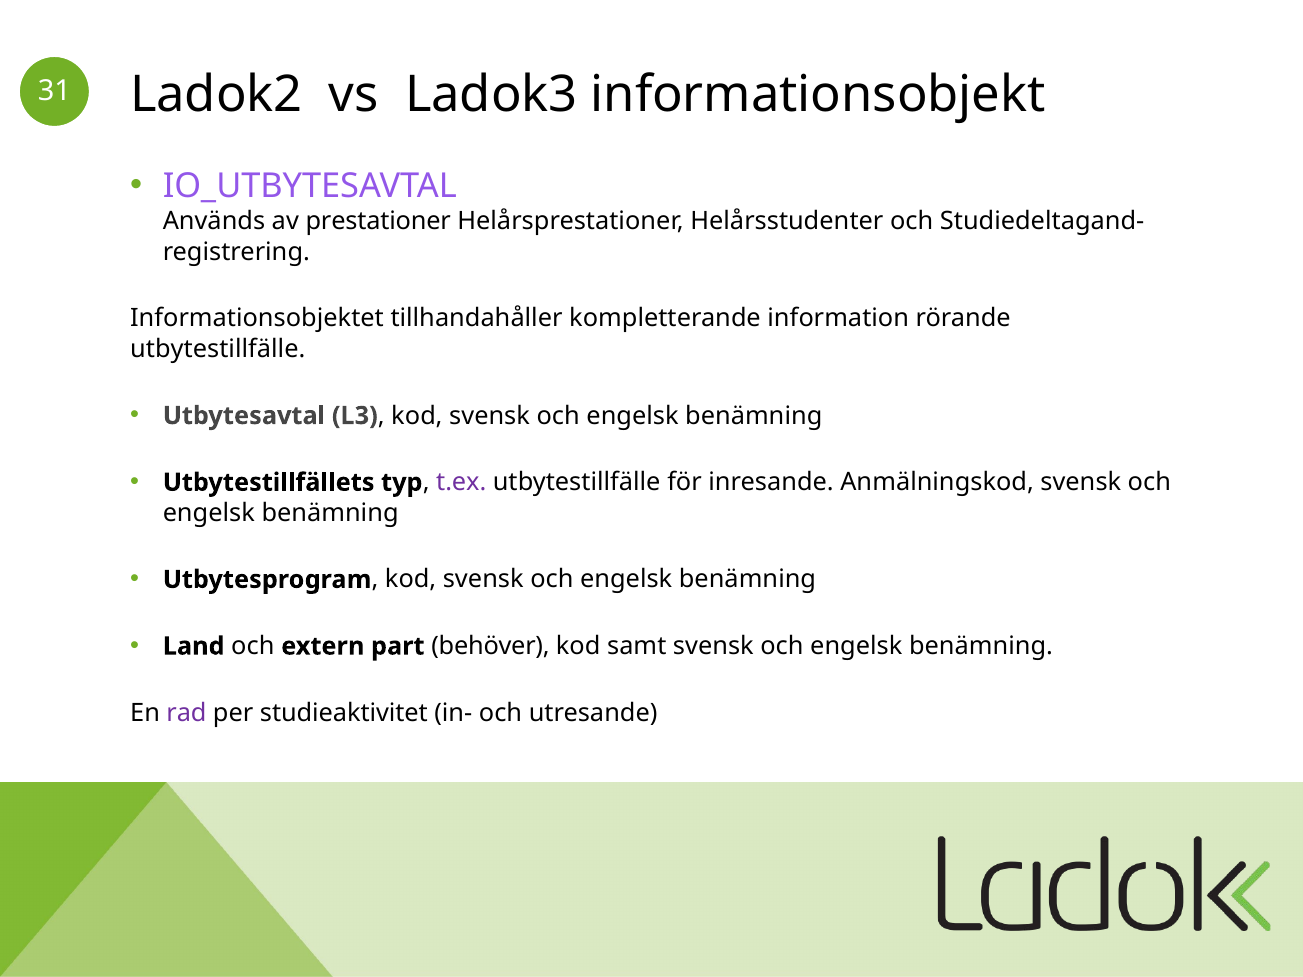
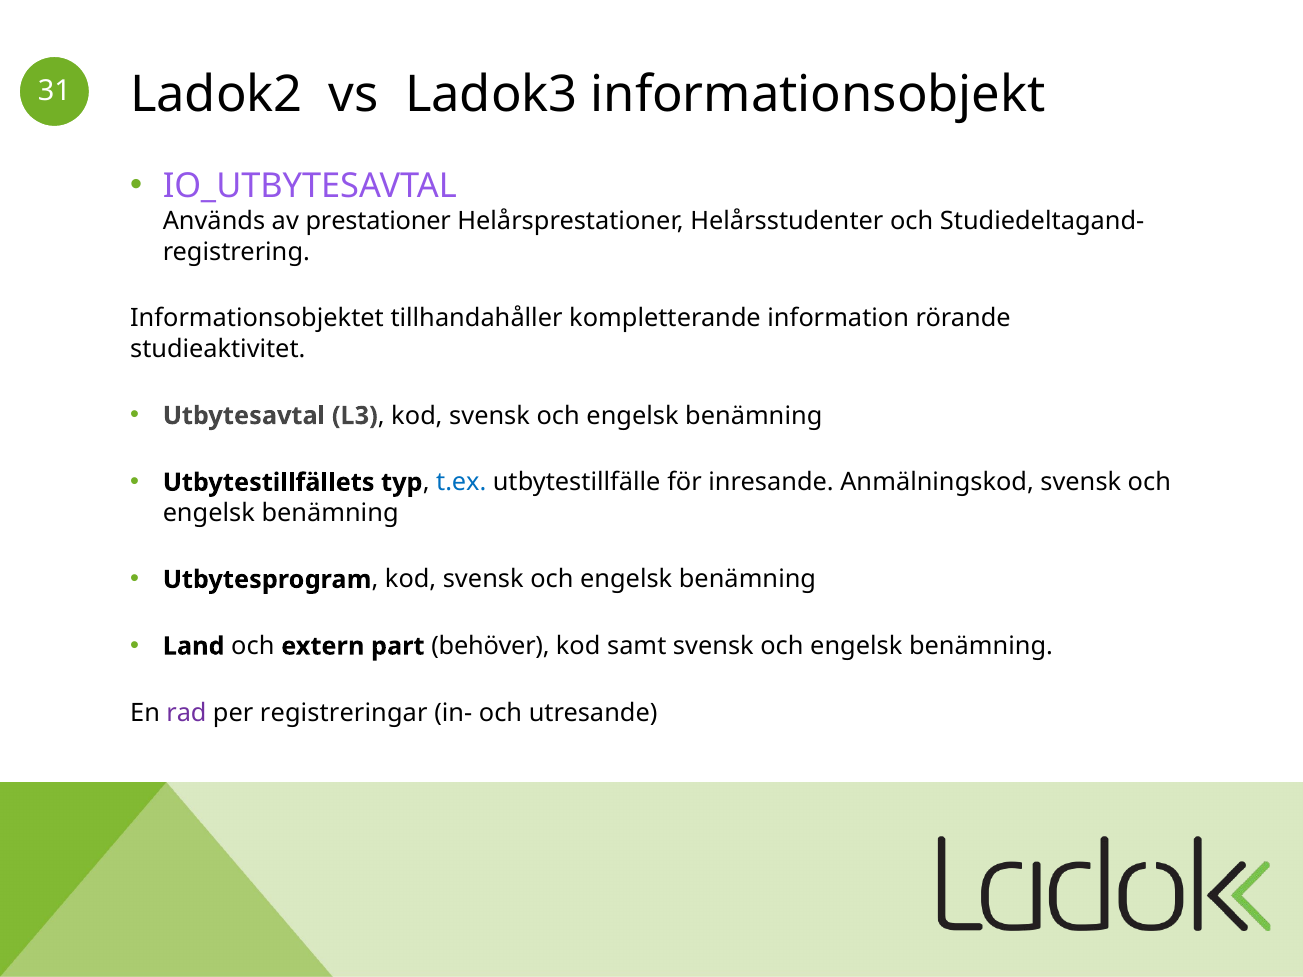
utbytestillfälle at (218, 349): utbytestillfälle -> studieaktivitet
t.ex colour: purple -> blue
studieaktivitet: studieaktivitet -> registreringar
